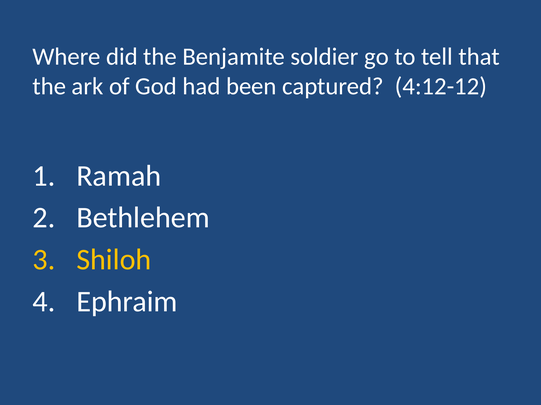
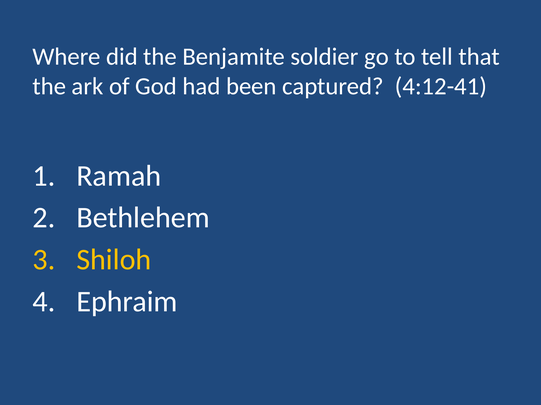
4:12-12: 4:12-12 -> 4:12-41
